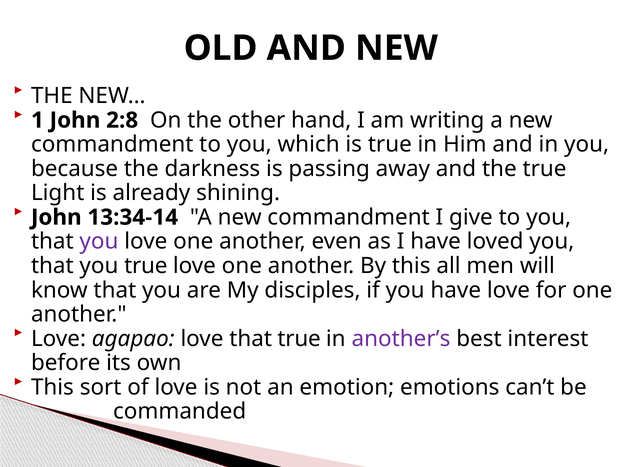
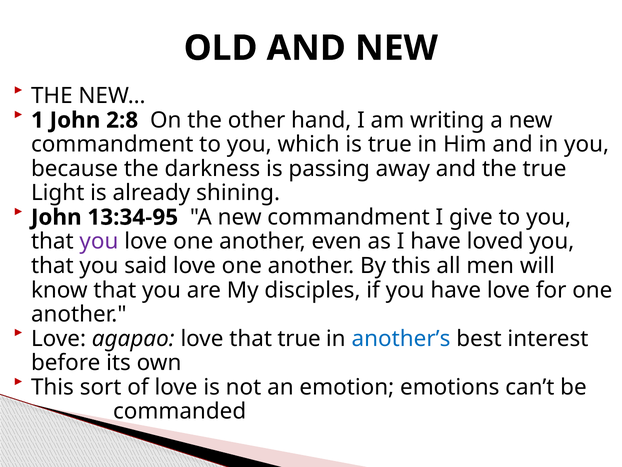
13:34-14: 13:34-14 -> 13:34-95
you true: true -> said
another’s colour: purple -> blue
